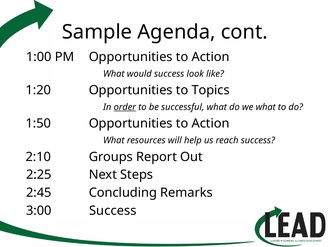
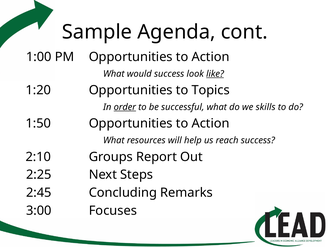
like underline: none -> present
we what: what -> skills
3:00 Success: Success -> Focuses
